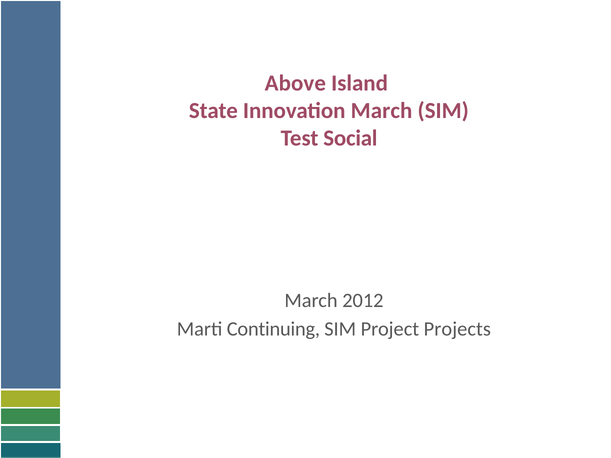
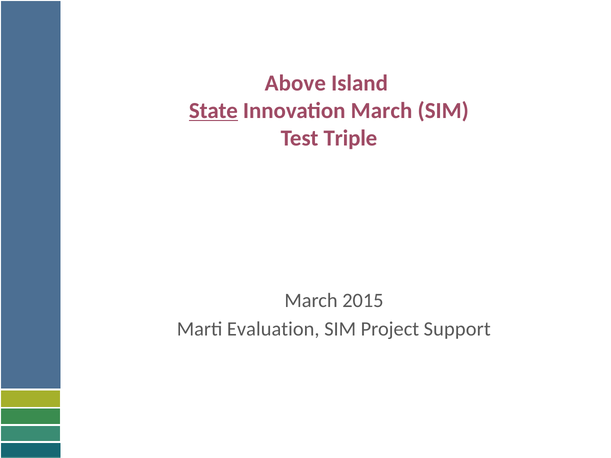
State underline: none -> present
Social: Social -> Triple
2012: 2012 -> 2015
Continuing: Continuing -> Evaluation
Projects: Projects -> Support
